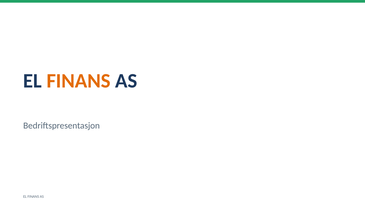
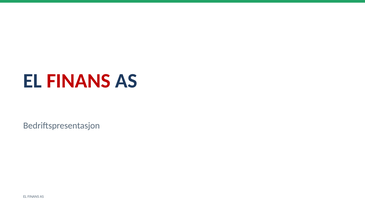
FINANS at (79, 81) colour: orange -> red
